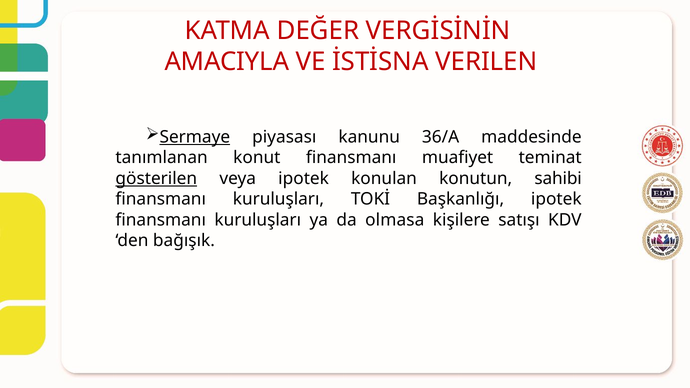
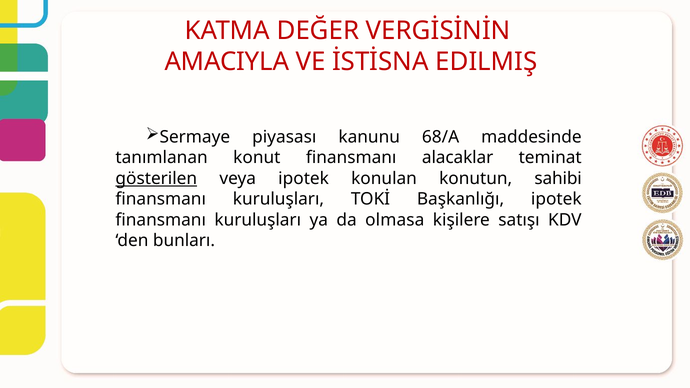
VERILEN: VERILEN -> EDILMIŞ
Sermaye underline: present -> none
36/A: 36/A -> 68/A
muafiyet: muafiyet -> alacaklar
bağışık: bağışık -> bunları
